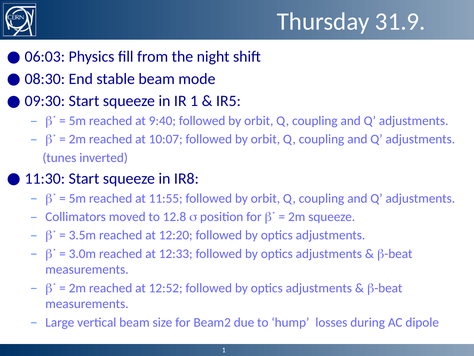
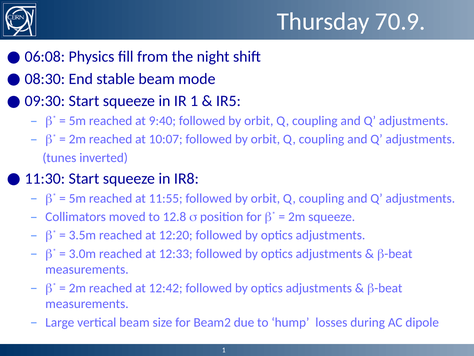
31.9: 31.9 -> 70.9
06:03: 06:03 -> 06:08
12:52: 12:52 -> 12:42
